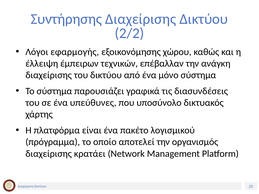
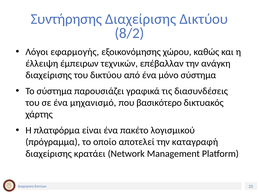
2/2: 2/2 -> 8/2
υπεύθυνες: υπεύθυνες -> μηχανισμό
υποσύνολο: υποσύνολο -> βασικότερο
οργανισμός: οργανισμός -> καταγραφή
